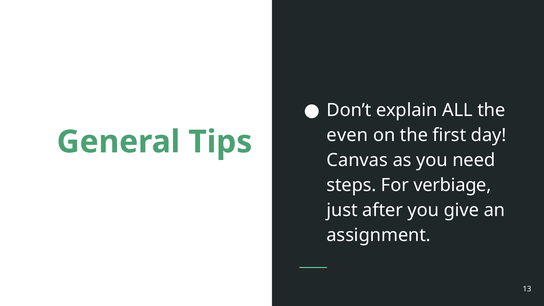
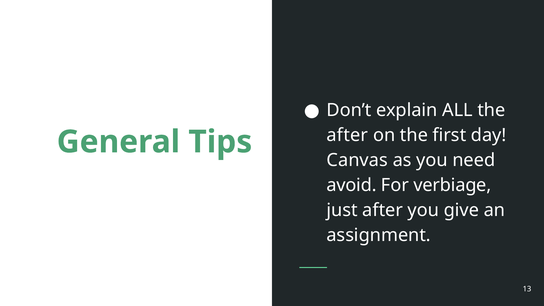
even at (347, 135): even -> after
steps: steps -> avoid
